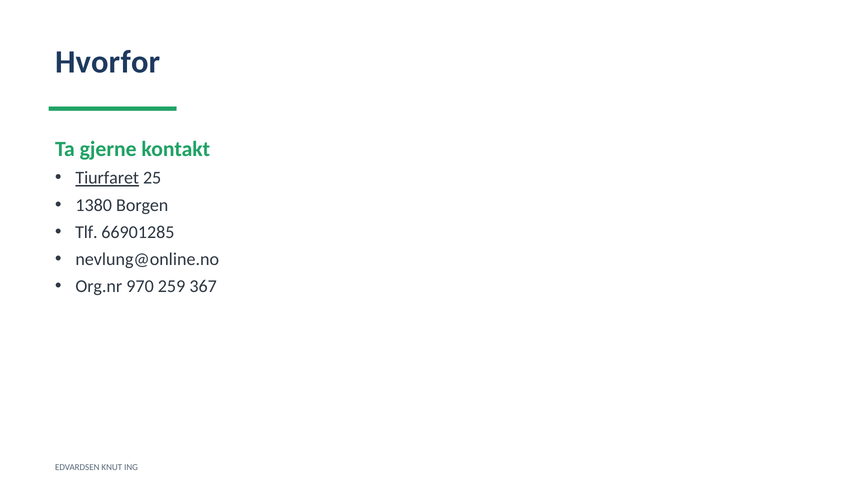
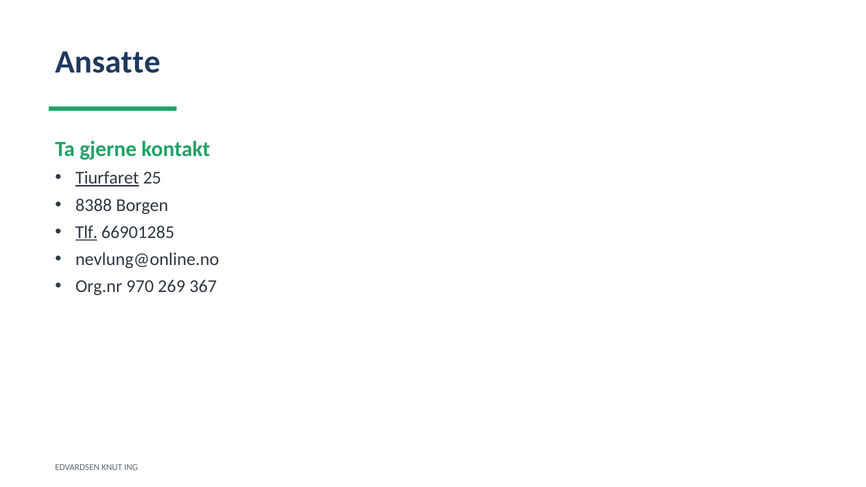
Hvorfor: Hvorfor -> Ansatte
1380: 1380 -> 8388
Tlf underline: none -> present
259: 259 -> 269
